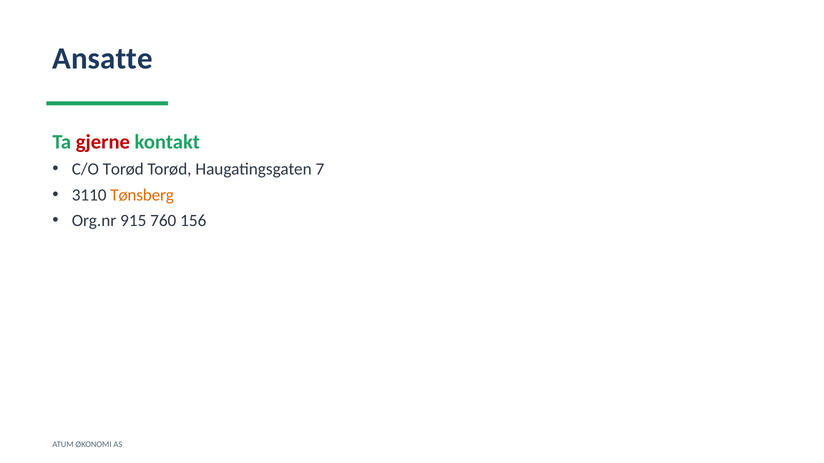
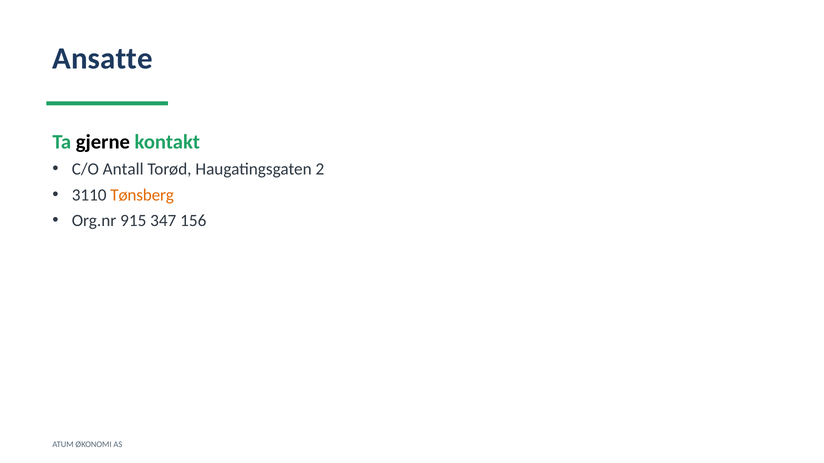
gjerne colour: red -> black
C/O Torød: Torød -> Antall
7: 7 -> 2
760: 760 -> 347
